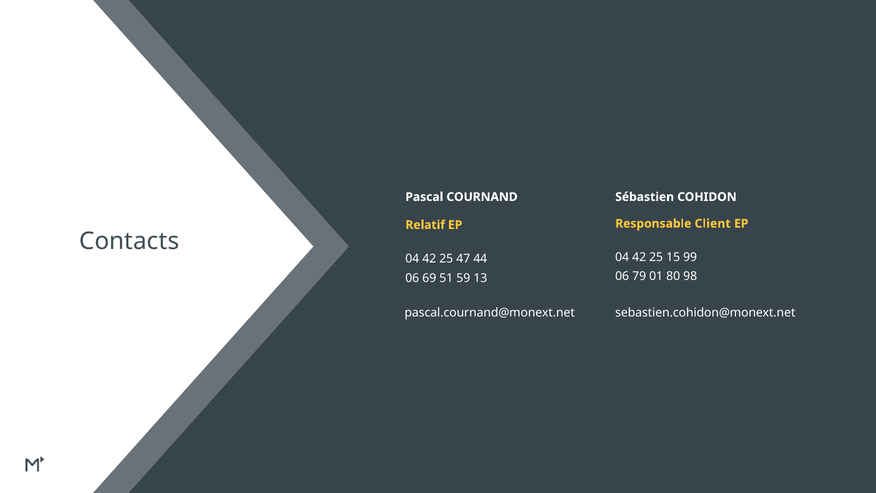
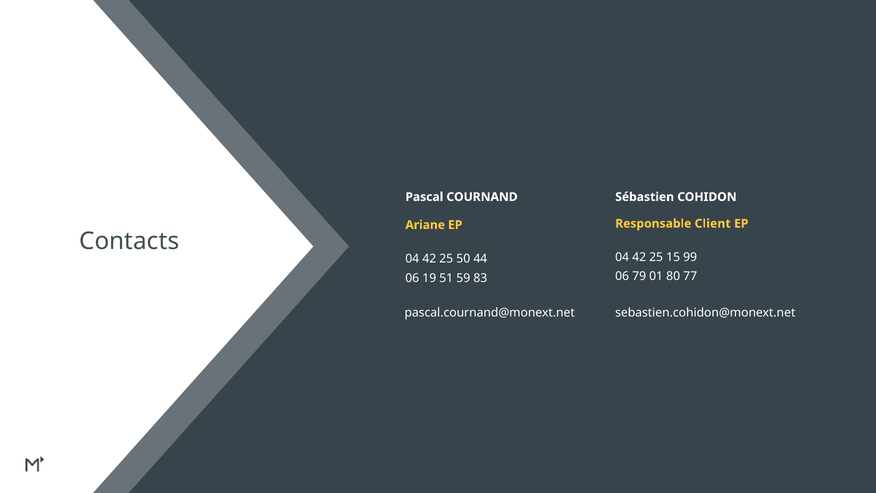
Relatif: Relatif -> Ariane
47: 47 -> 50
98: 98 -> 77
69: 69 -> 19
13: 13 -> 83
